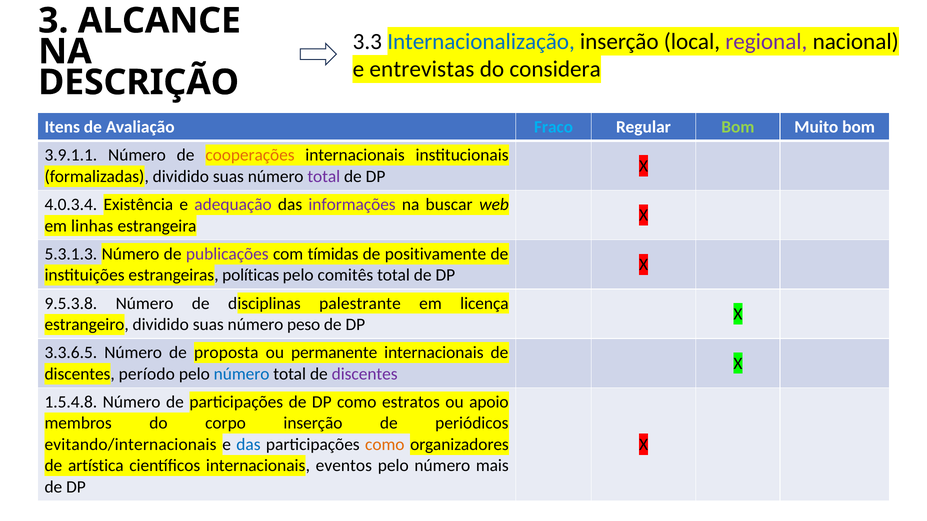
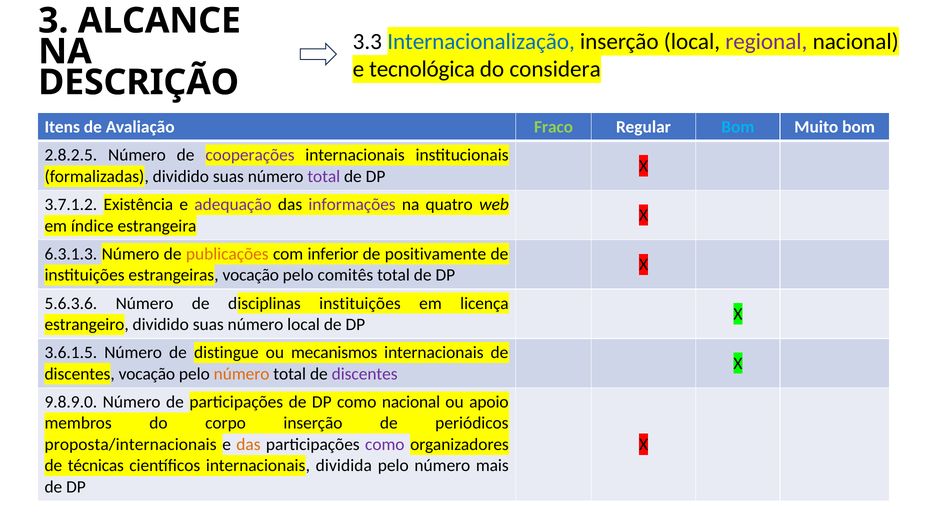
entrevistas: entrevistas -> tecnológica
Fraco colour: light blue -> light green
Bom at (738, 127) colour: light green -> light blue
3.9.1.1: 3.9.1.1 -> 2.8.2.5
cooperações colour: orange -> purple
4.0.3.4: 4.0.3.4 -> 3.7.1.2
buscar: buscar -> quatro
linhas: linhas -> índice
5.3.1.3: 5.3.1.3 -> 6.3.1.3
publicações colour: purple -> orange
tímidas: tímidas -> inferior
estrangeiras políticas: políticas -> vocação
9.5.3.8: 9.5.3.8 -> 5.6.3.6
disciplinas palestrante: palestrante -> instituições
número peso: peso -> local
3.3.6.5: 3.3.6.5 -> 3.6.1.5
proposta: proposta -> distingue
permanente: permanente -> mecanismos
discentes período: período -> vocação
número at (242, 374) colour: blue -> orange
1.5.4.8: 1.5.4.8 -> 9.8.9.0
como estratos: estratos -> nacional
evitando/internacionais: evitando/internacionais -> proposta/internacionais
das at (248, 445) colour: blue -> orange
como at (385, 445) colour: orange -> purple
artística: artística -> técnicas
eventos: eventos -> dividida
